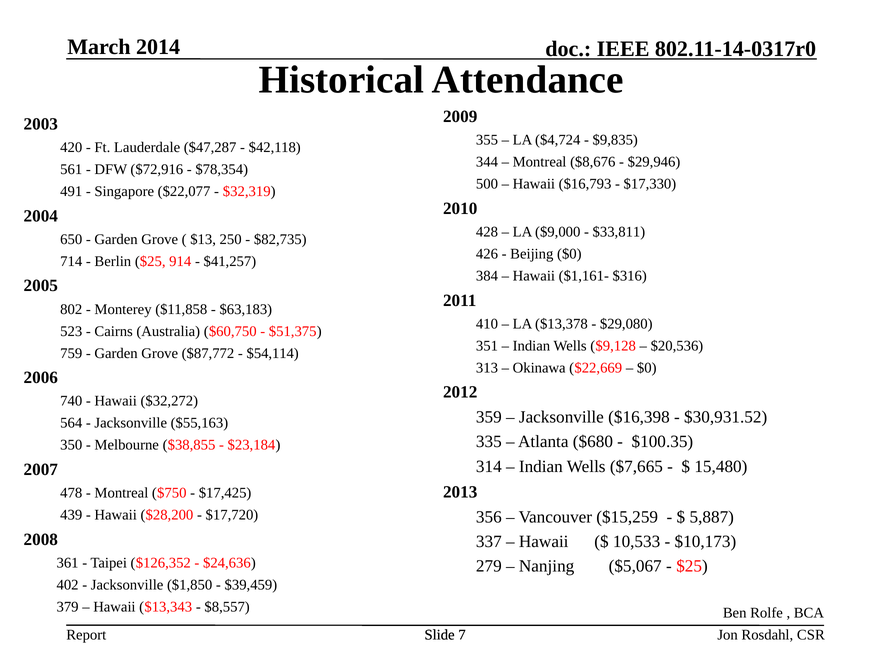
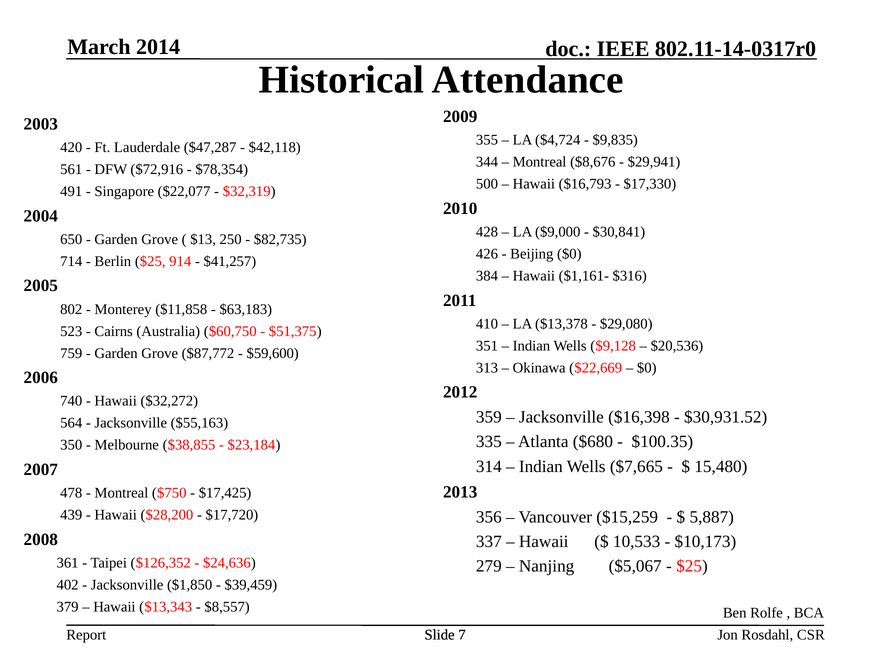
$29,946: $29,946 -> $29,941
$33,811: $33,811 -> $30,841
$54,114: $54,114 -> $59,600
